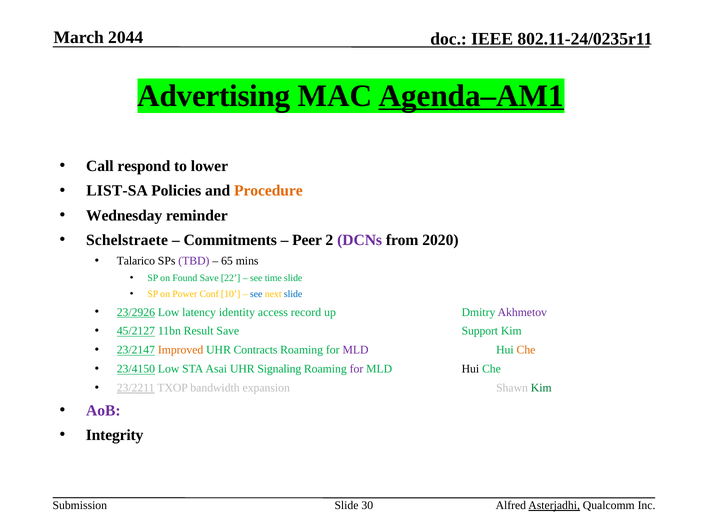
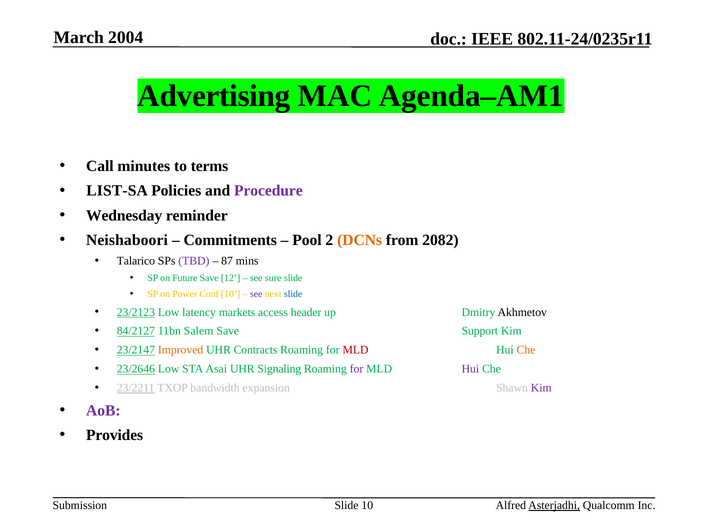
2044: 2044 -> 2004
Agenda–AM1 underline: present -> none
respond: respond -> minutes
lower: lower -> terms
Procedure colour: orange -> purple
Schelstraete: Schelstraete -> Neishaboori
Peer: Peer -> Pool
DCNs colour: purple -> orange
2020: 2020 -> 2082
65: 65 -> 87
Found: Found -> Future
22: 22 -> 12
time: time -> sure
see at (256, 294) colour: blue -> purple
23/2926: 23/2926 -> 23/2123
identity: identity -> markets
record: record -> header
Akhmetov colour: purple -> black
45/2127: 45/2127 -> 84/2127
Result: Result -> Salem
MLD at (355, 350) colour: purple -> red
23/4150: 23/4150 -> 23/2646
Hui at (470, 369) colour: black -> purple
Kim at (541, 387) colour: green -> purple
Integrity: Integrity -> Provides
Slide 30: 30 -> 10
